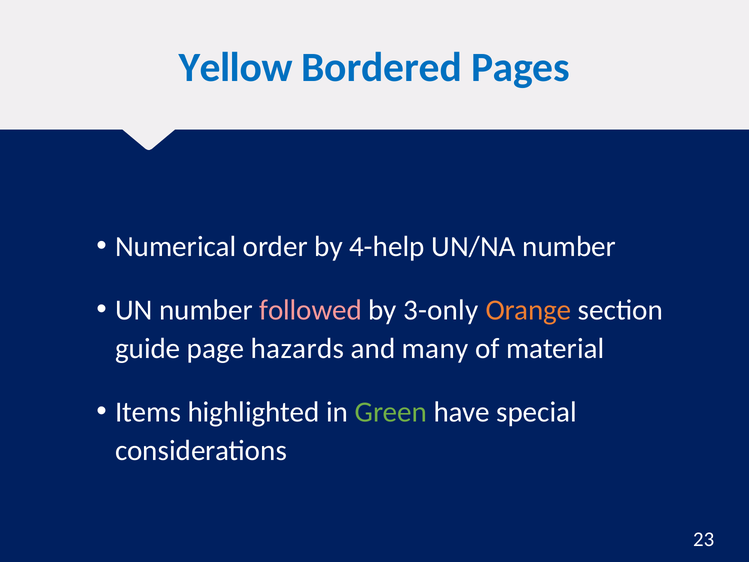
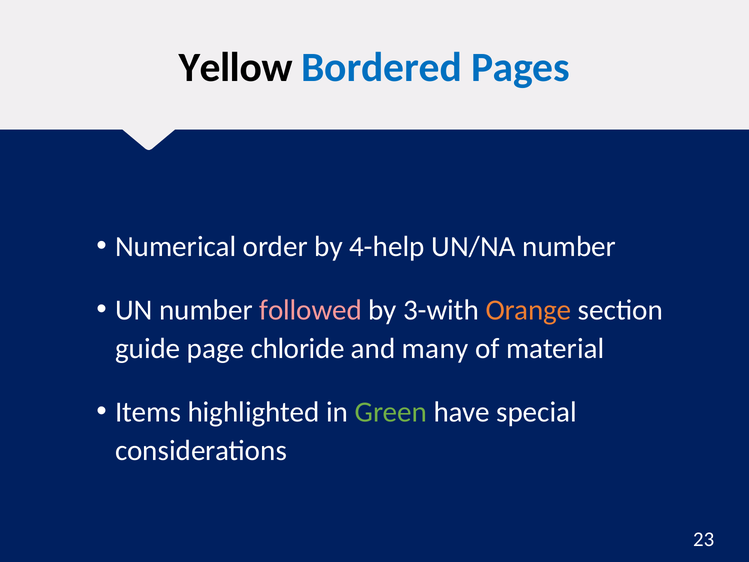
Yellow colour: blue -> black
3-only: 3-only -> 3-with
hazards: hazards -> chloride
